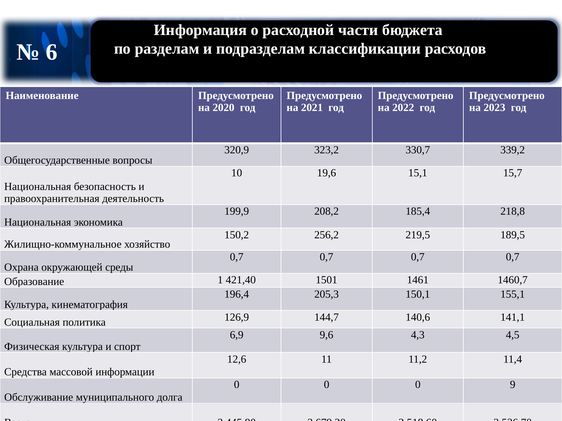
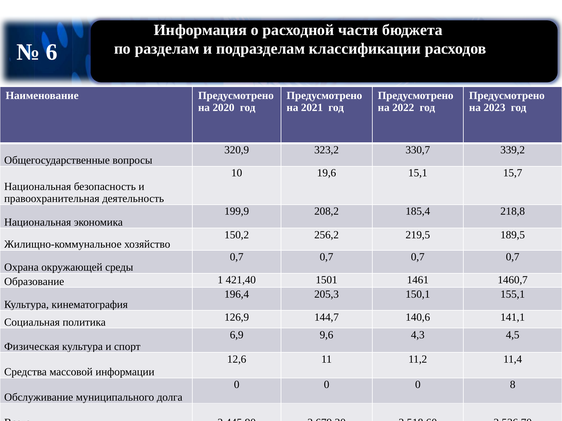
9: 9 -> 8
